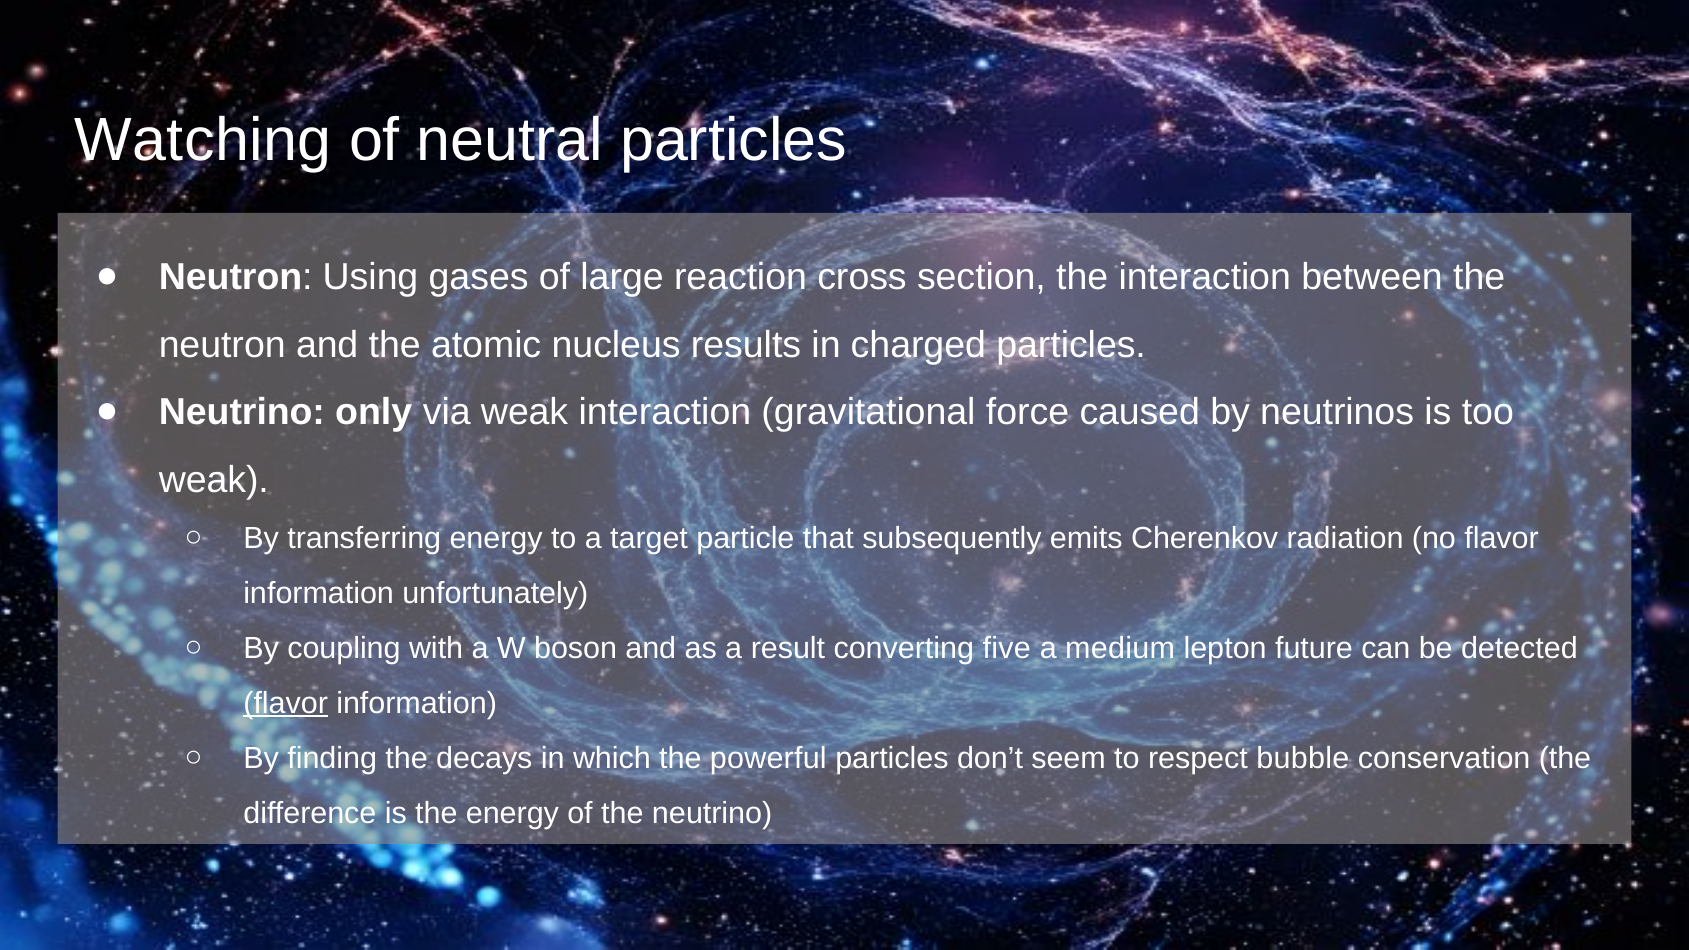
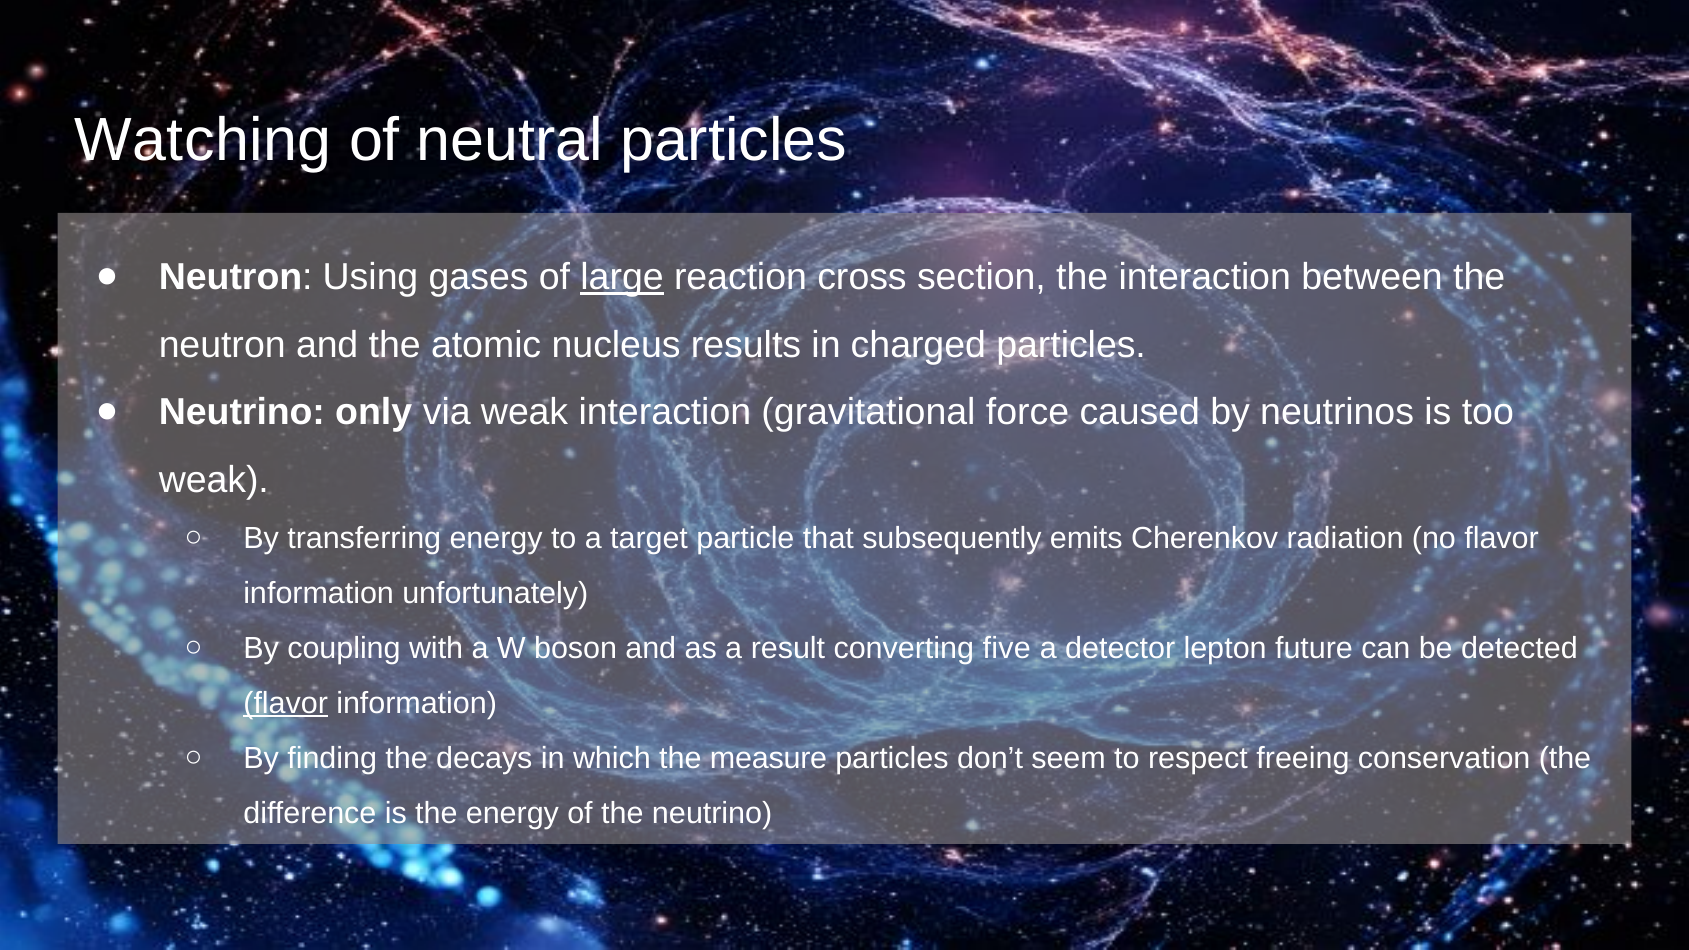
large underline: none -> present
medium: medium -> detector
powerful: powerful -> measure
bubble: bubble -> freeing
